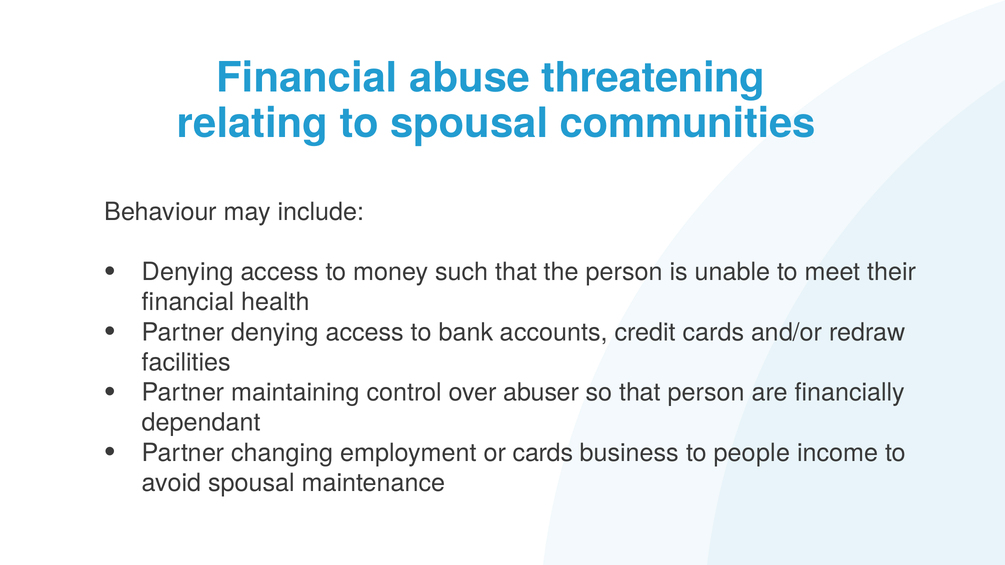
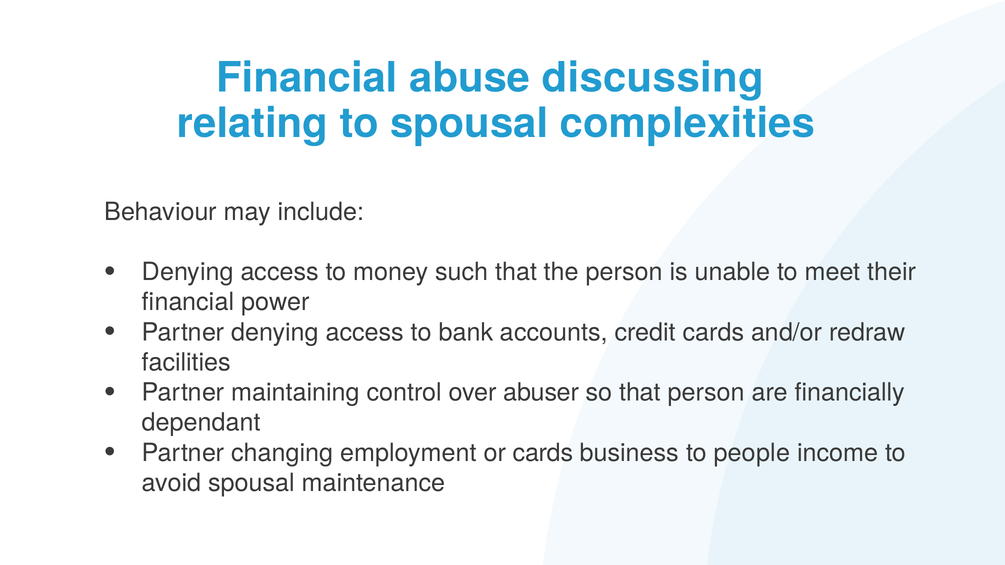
threatening: threatening -> discussing
communities: communities -> complexities
health: health -> power
